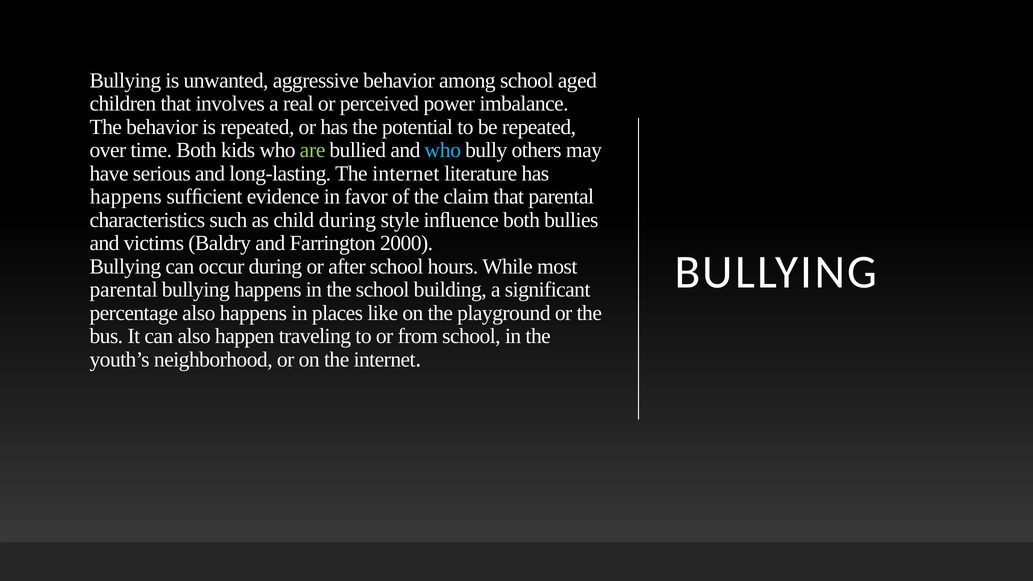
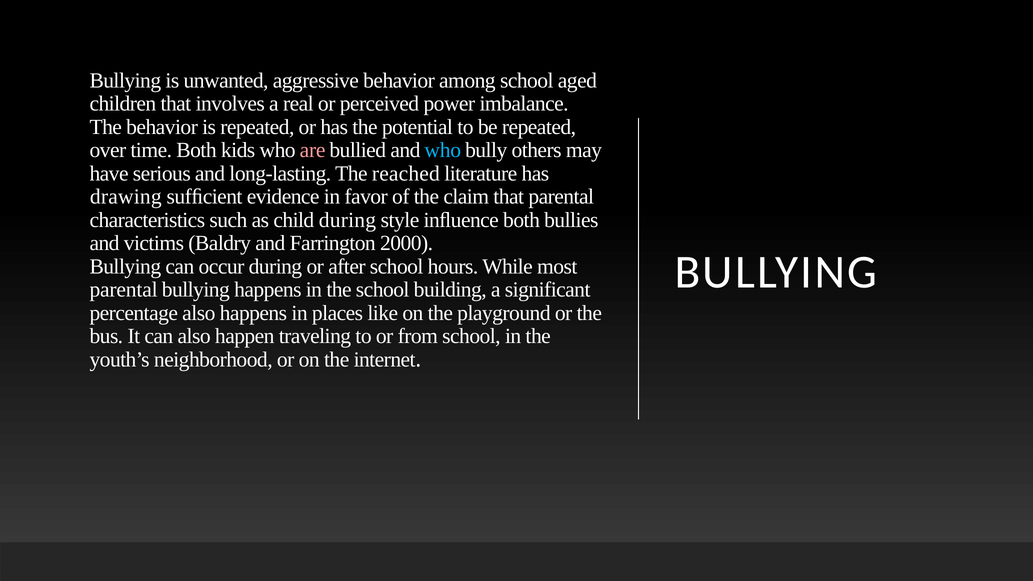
are colour: light green -> pink
long-lasting The internet: internet -> reached
happens at (126, 197): happens -> drawing
